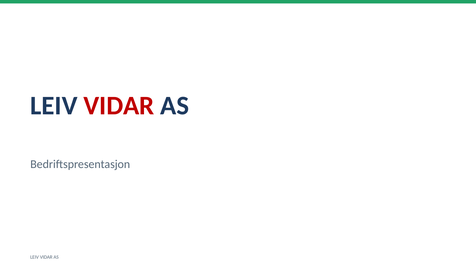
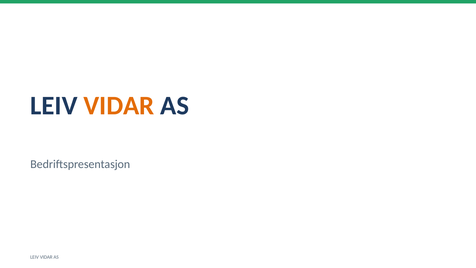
VIDAR at (119, 106) colour: red -> orange
